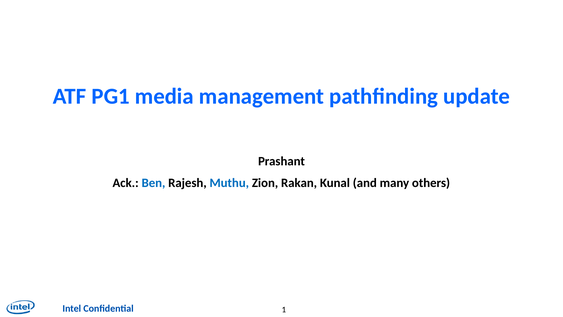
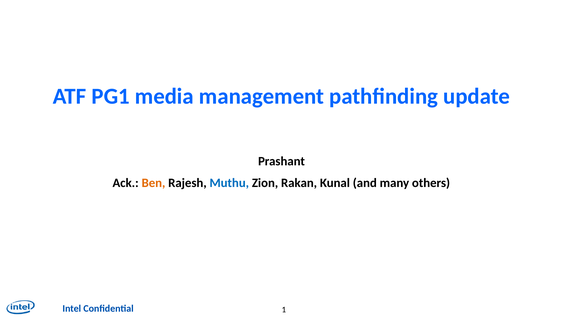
Ben colour: blue -> orange
